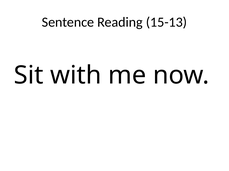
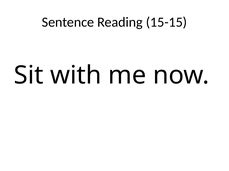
15-13: 15-13 -> 15-15
